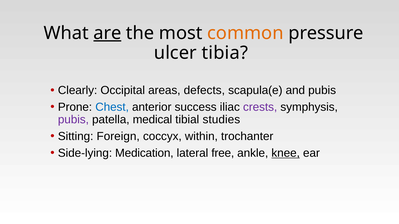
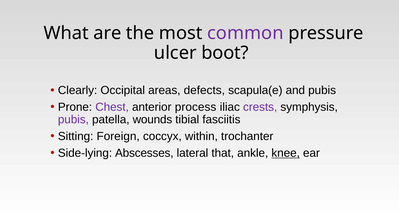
are underline: present -> none
common colour: orange -> purple
tibia: tibia -> boot
Chest colour: blue -> purple
success: success -> process
medical: medical -> wounds
studies: studies -> fasciitis
Medication: Medication -> Abscesses
free: free -> that
